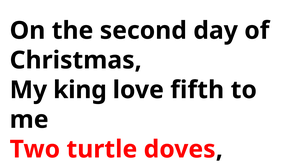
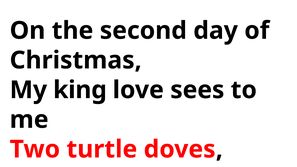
fifth: fifth -> sees
